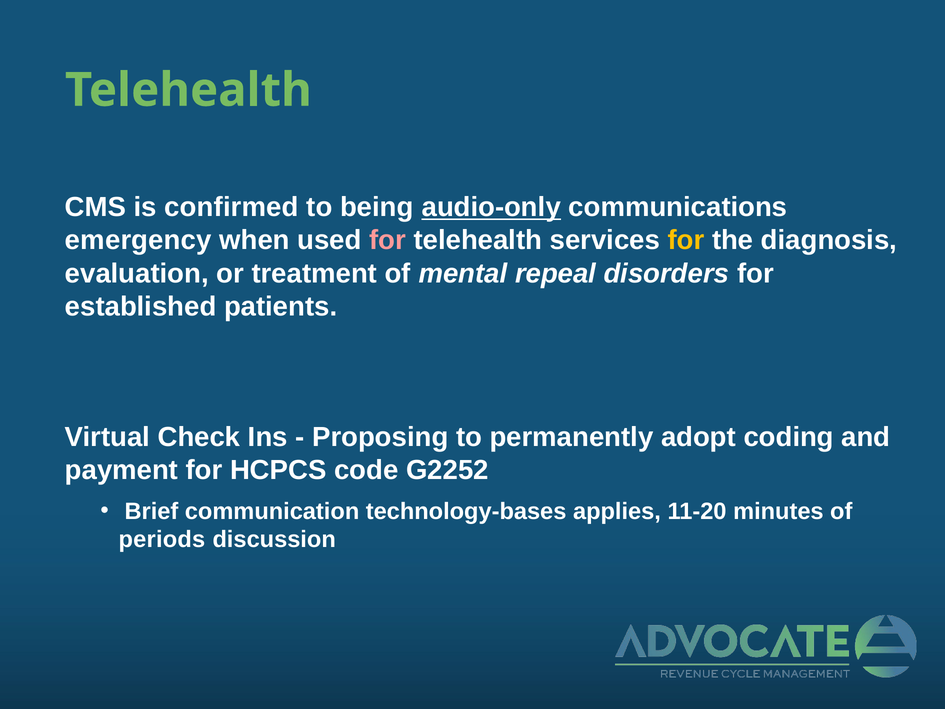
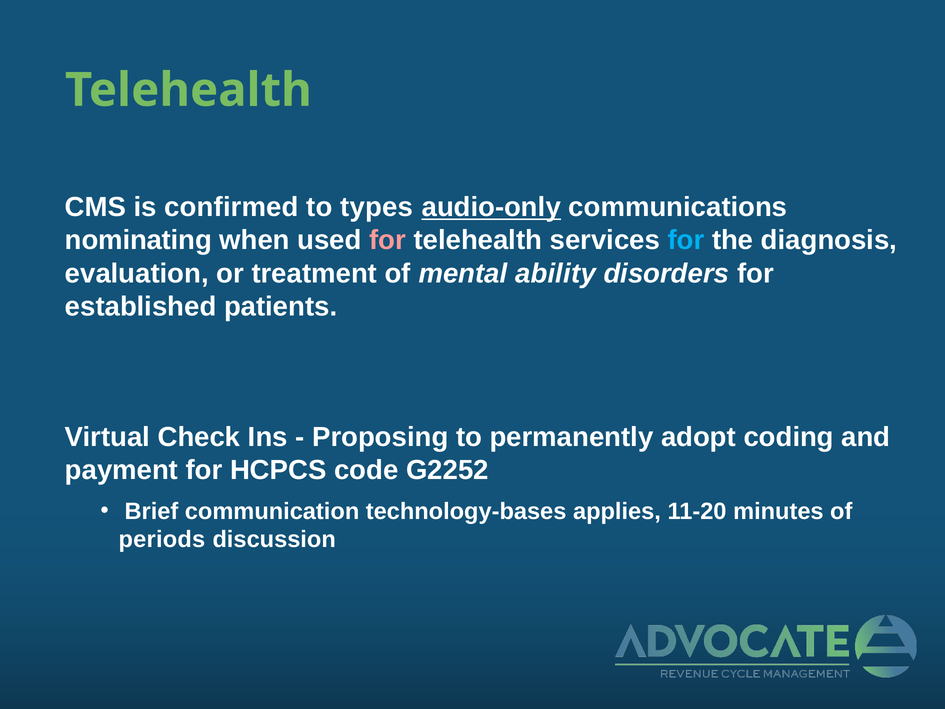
being: being -> types
emergency: emergency -> nominating
for at (686, 240) colour: yellow -> light blue
repeal: repeal -> ability
